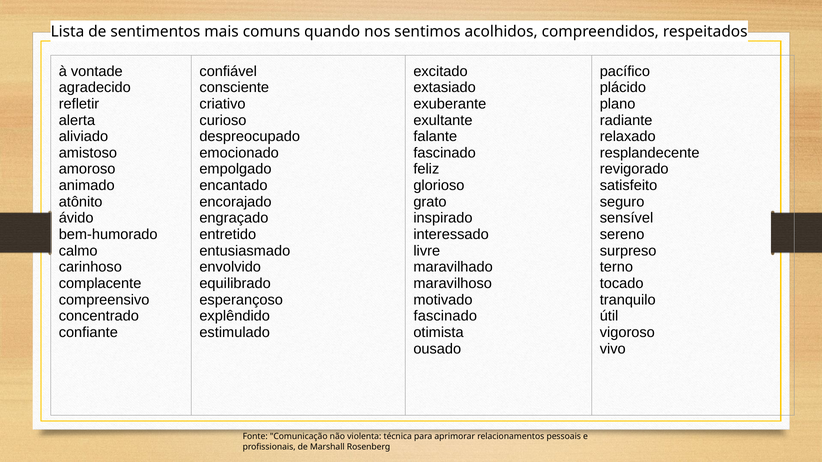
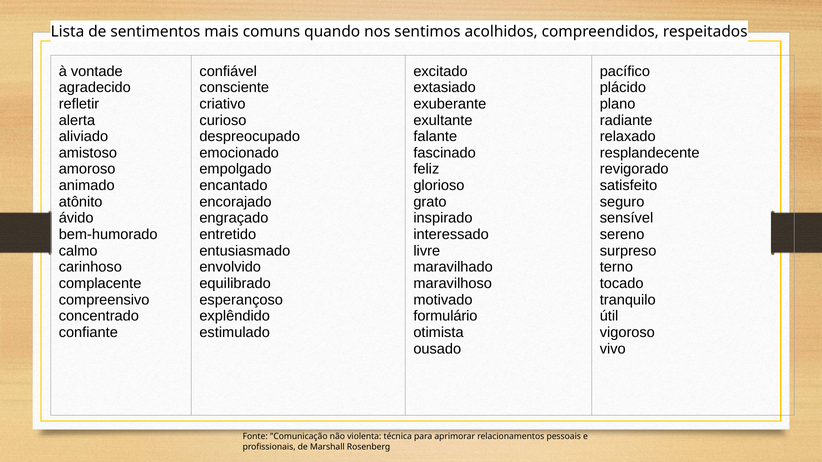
fascinado at (445, 316): fascinado -> formulário
